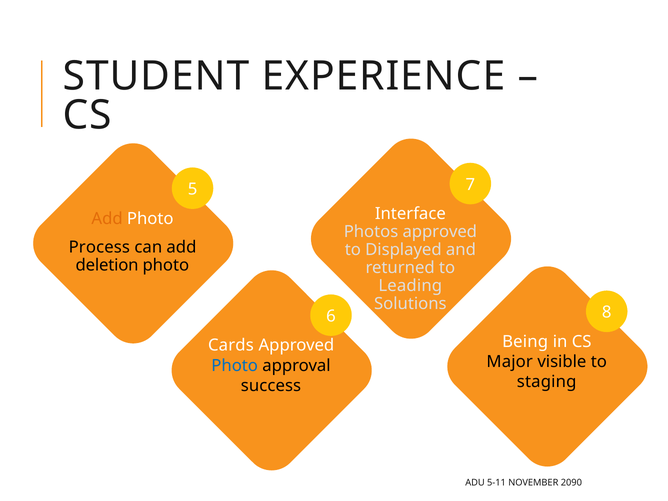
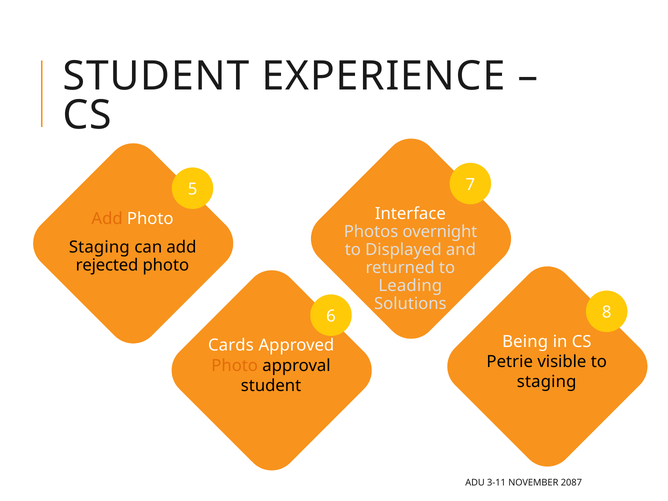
Photos approved: approved -> overnight
Process at (99, 247): Process -> Staging
deletion: deletion -> rejected
Major: Major -> Petrie
Photo at (235, 366) colour: blue -> orange
success at (271, 386): success -> student
5-11: 5-11 -> 3-11
2090: 2090 -> 2087
